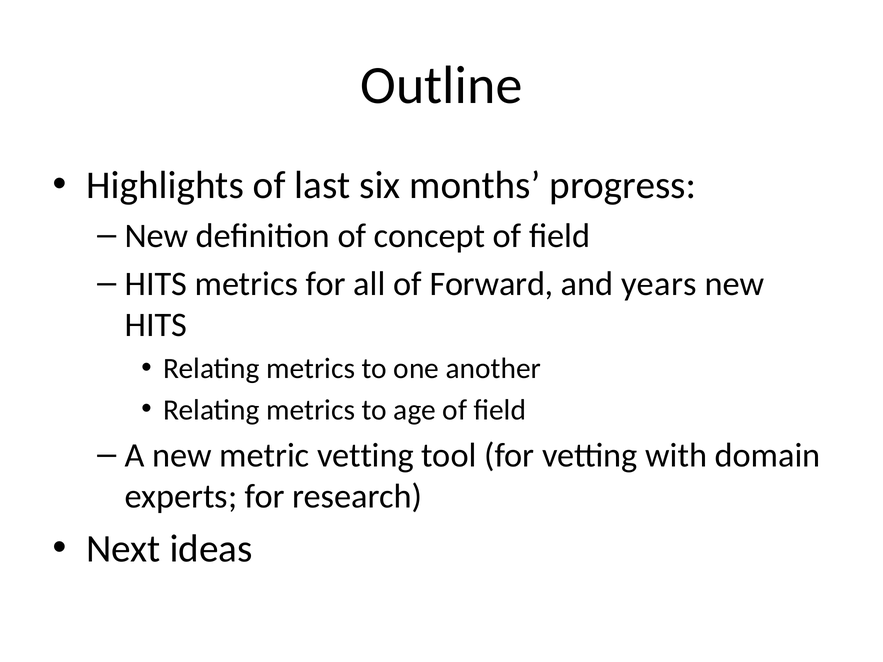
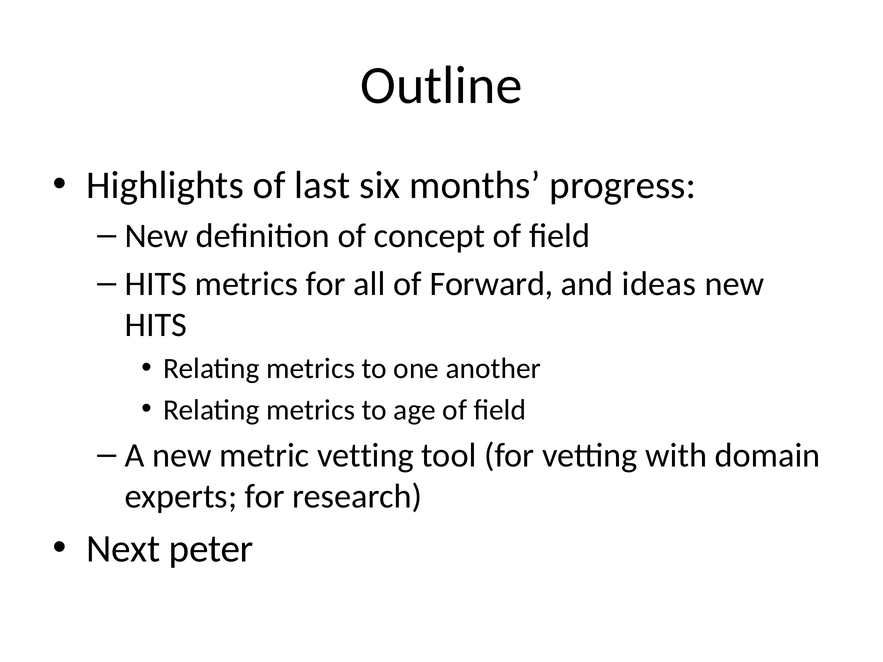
years: years -> ideas
ideas: ideas -> peter
